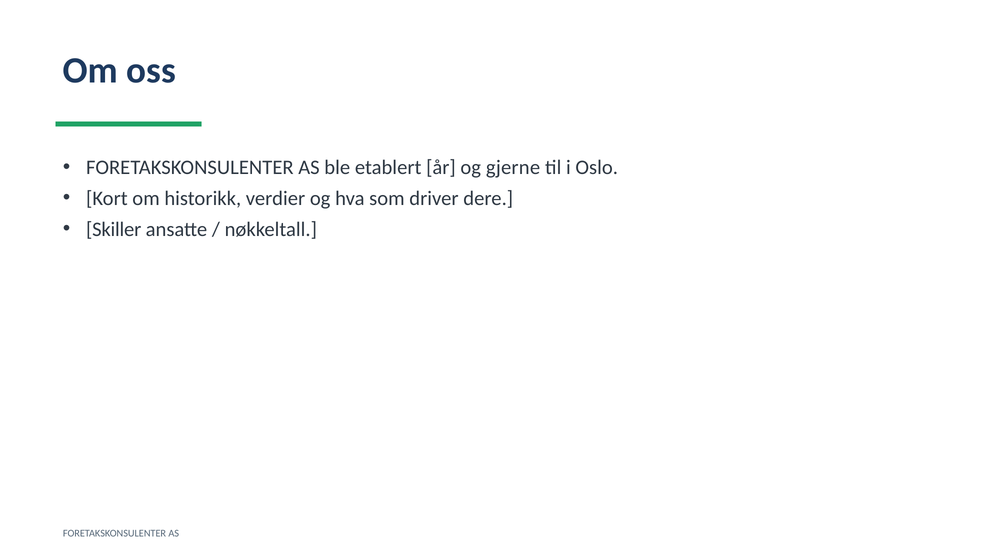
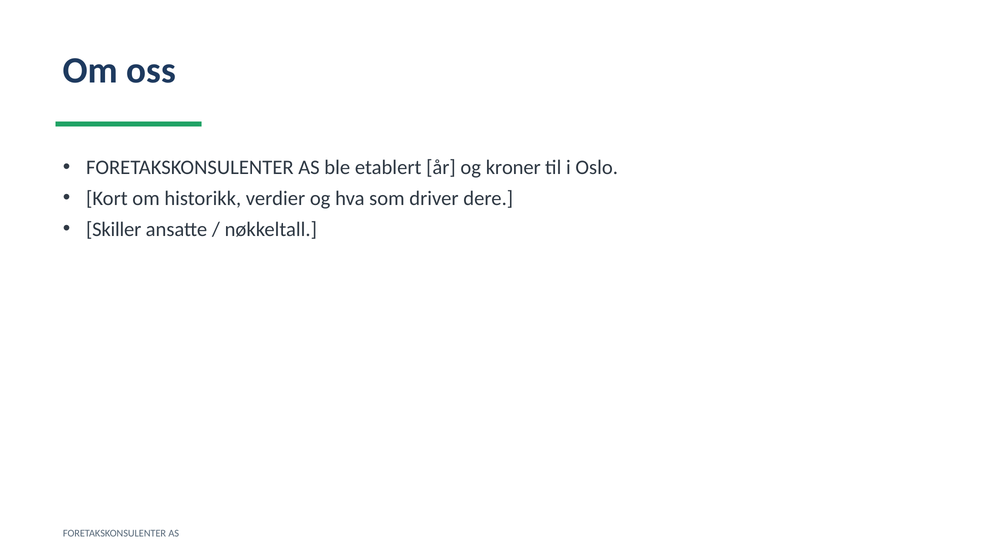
gjerne: gjerne -> kroner
